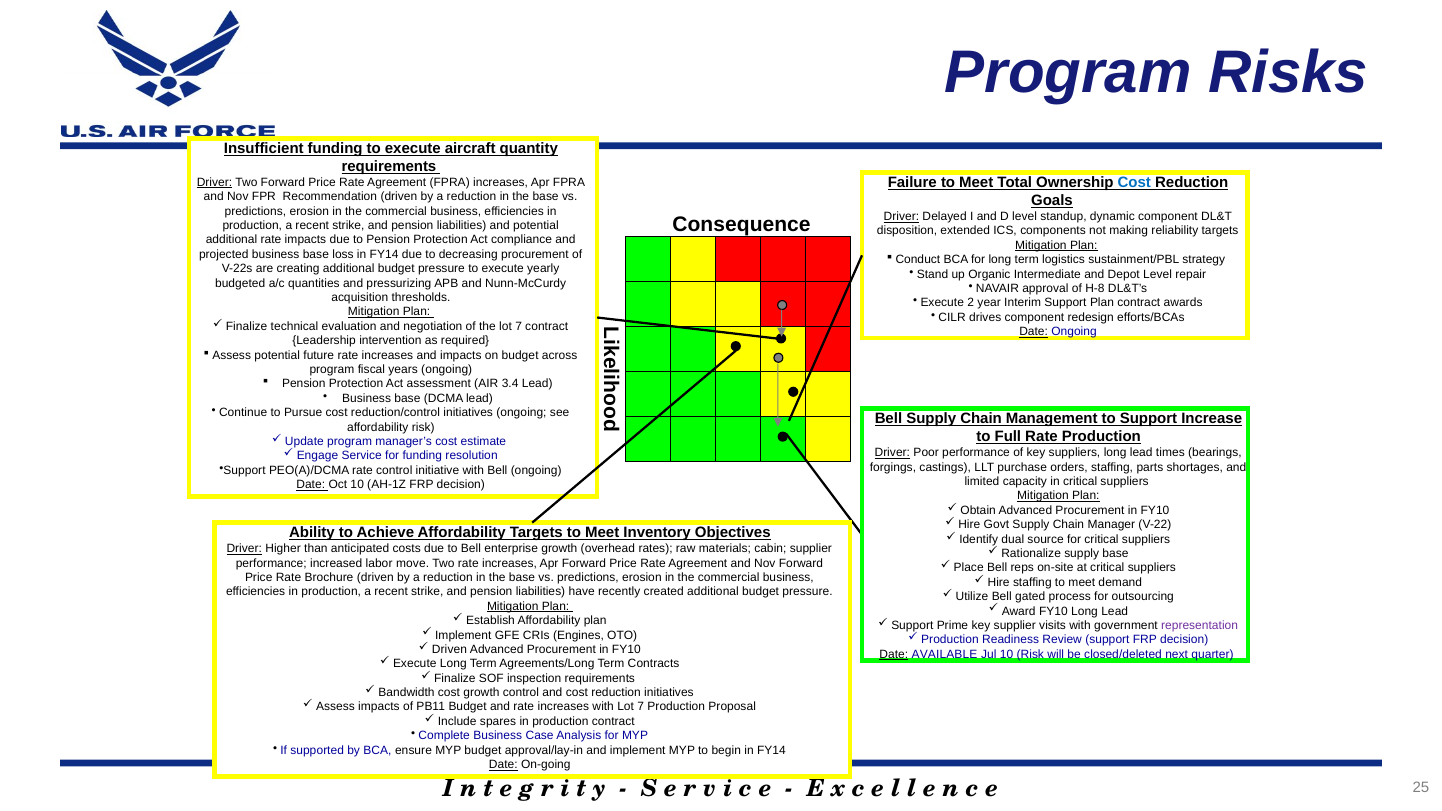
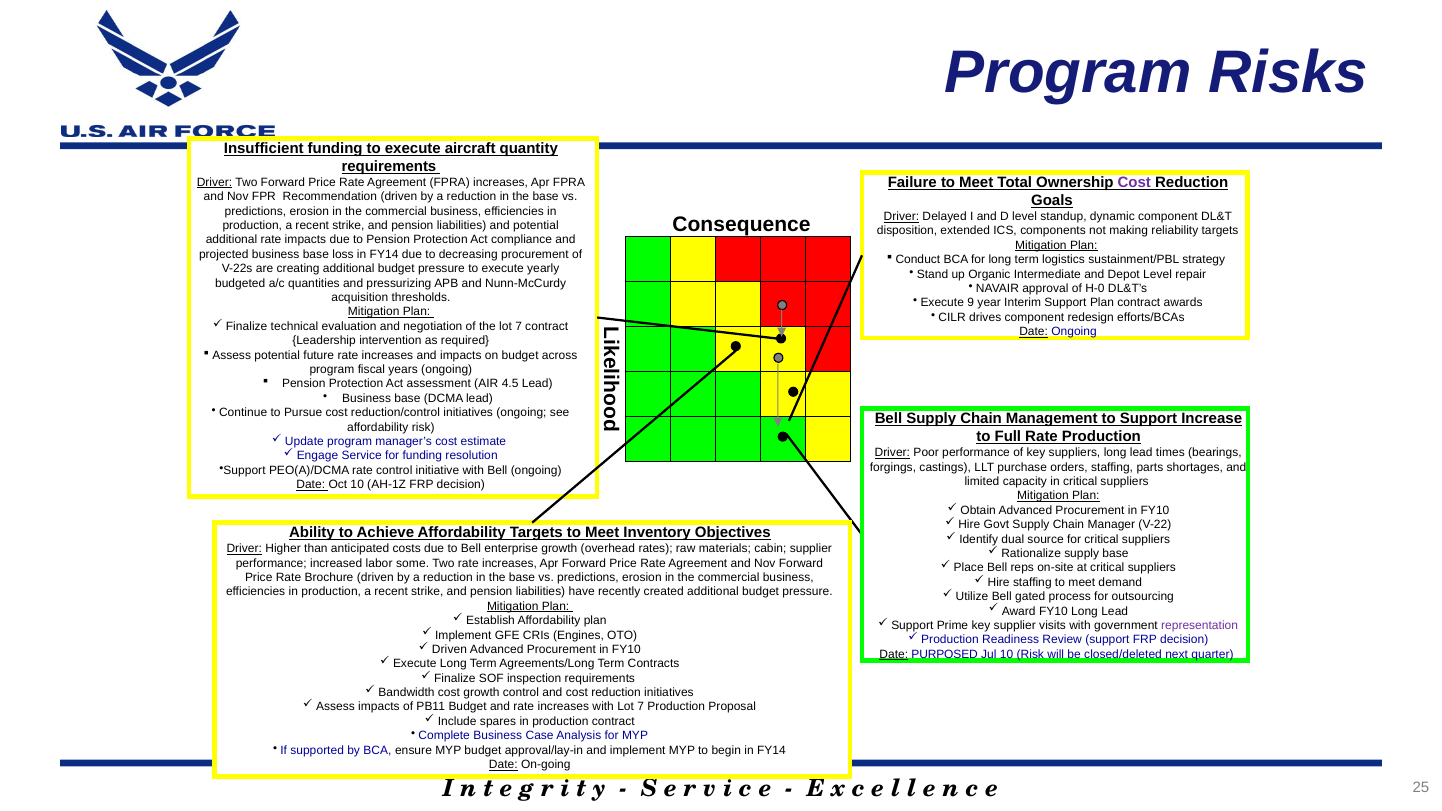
Cost at (1134, 183) colour: blue -> purple
H-8: H-8 -> H-0
2: 2 -> 9
3.4: 3.4 -> 4.5
move: move -> some
AVAILABLE: AVAILABLE -> PURPOSED
